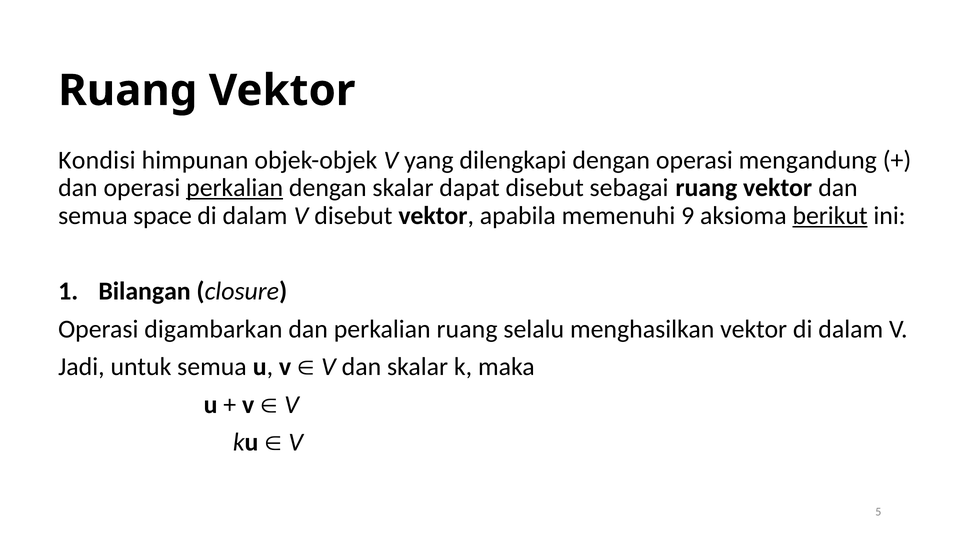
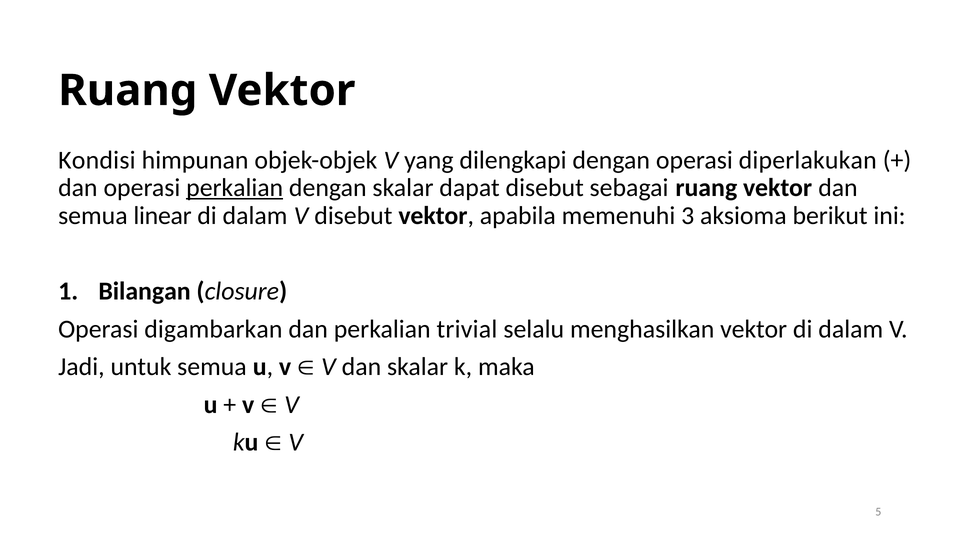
mengandung: mengandung -> diperlakukan
space: space -> linear
9: 9 -> 3
berikut underline: present -> none
perkalian ruang: ruang -> trivial
